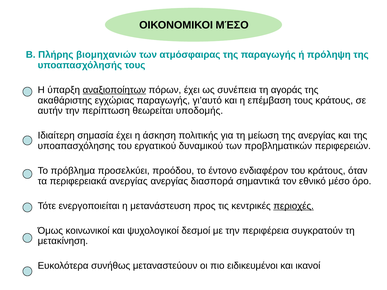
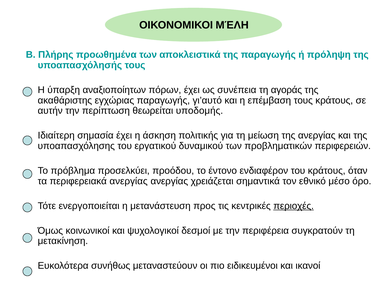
ΟΙΚΟΝΟΜΙΚΟΙ ΜΈΣΟ: ΜΈΣΟ -> ΜΈΛΗ
βιομηχανιών: βιομηχανιών -> προωθημένα
ατμόσφαιρας: ατμόσφαιρας -> αποκλειστικά
αναξιοποίητων underline: present -> none
διασπορά: διασπορά -> χρειάζεται
